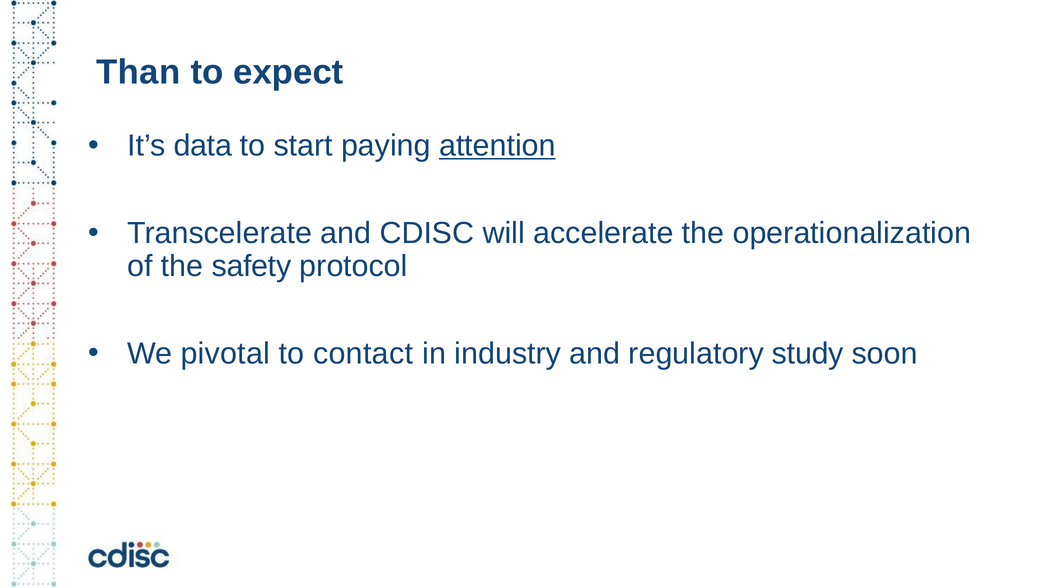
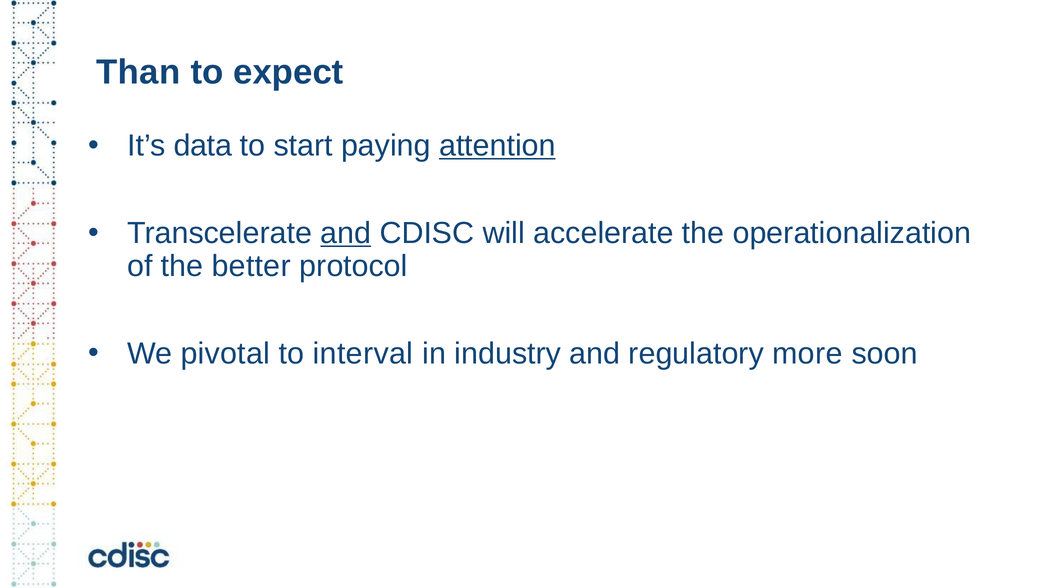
and at (346, 233) underline: none -> present
safety: safety -> better
contact: contact -> interval
study: study -> more
